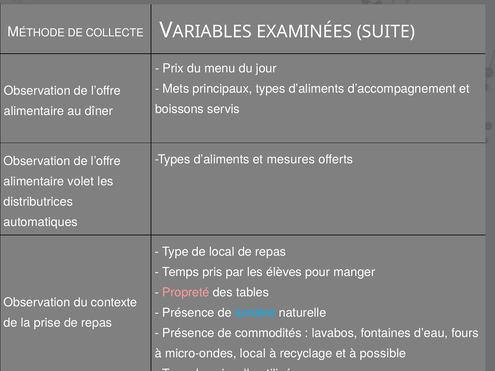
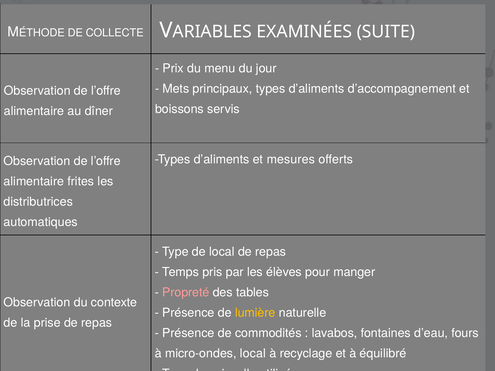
volet: volet -> frites
lumière colour: light blue -> yellow
possible: possible -> équilibré
